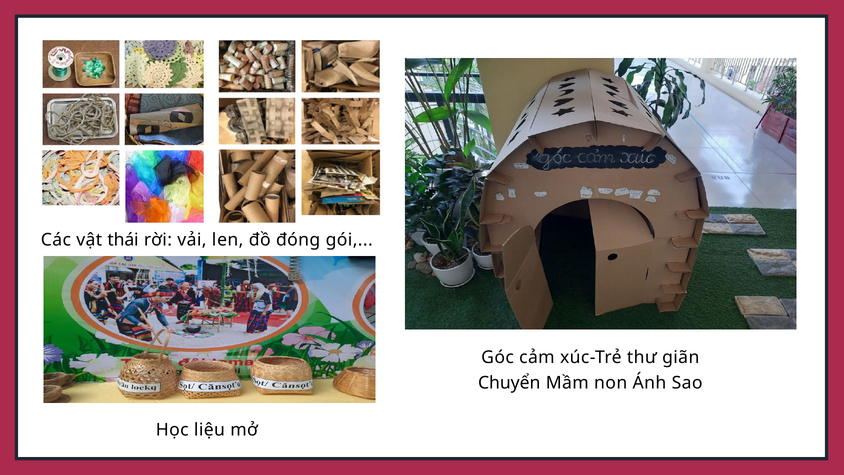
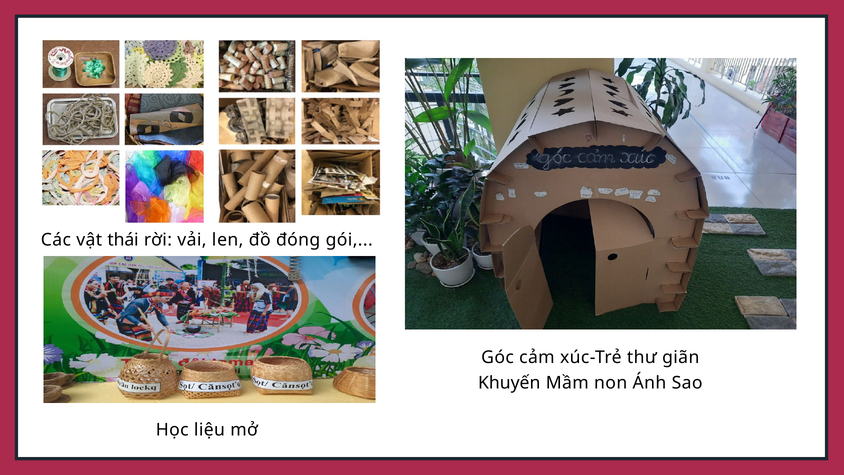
Chuyển: Chuyển -> Khuyến
